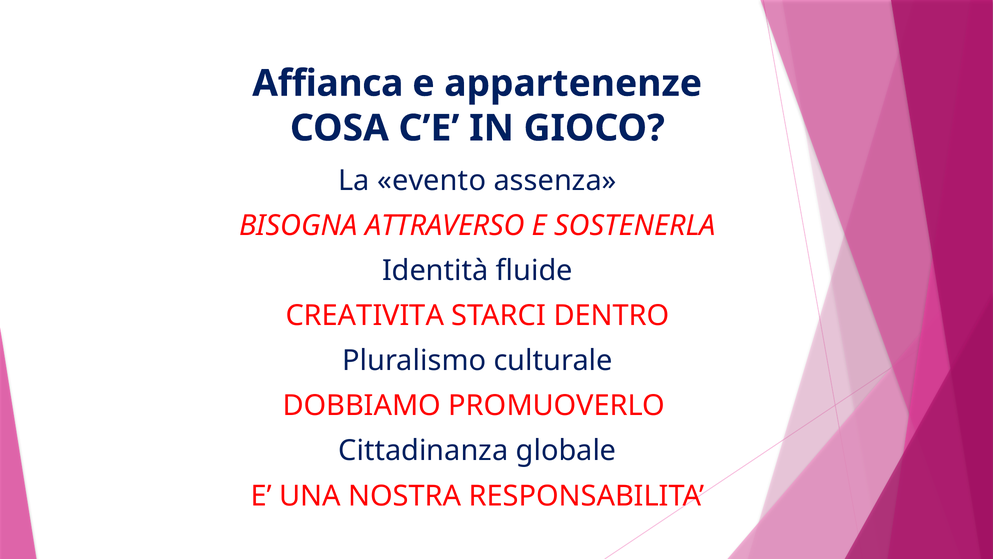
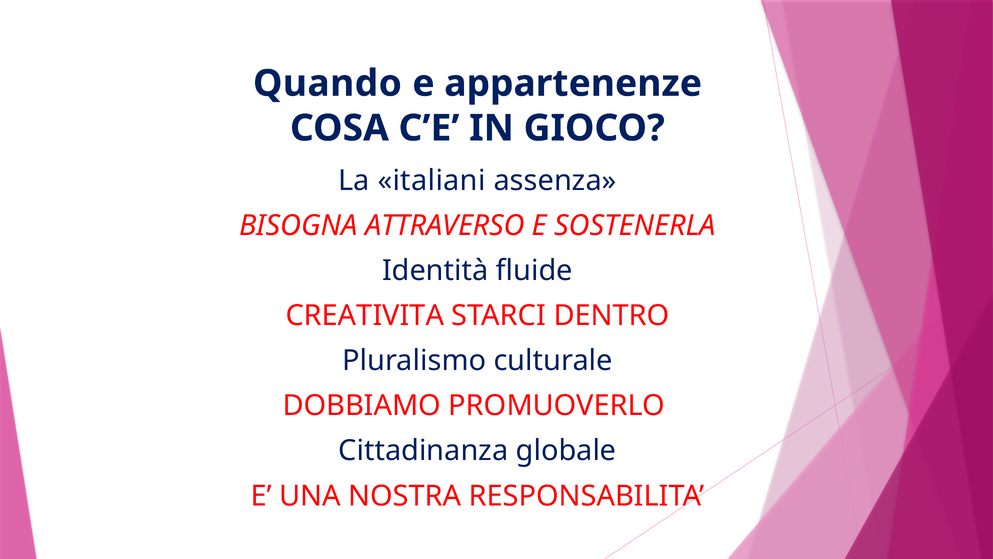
Affianca: Affianca -> Quando
evento: evento -> italiani
